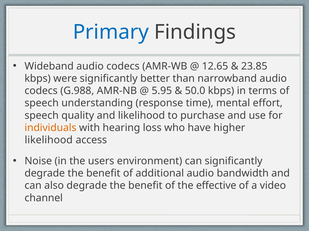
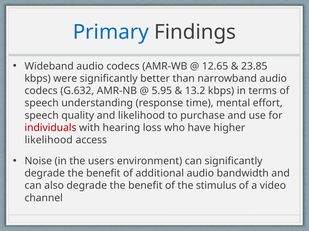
G.988: G.988 -> G.632
50.0: 50.0 -> 13.2
individuals colour: orange -> red
effective: effective -> stimulus
